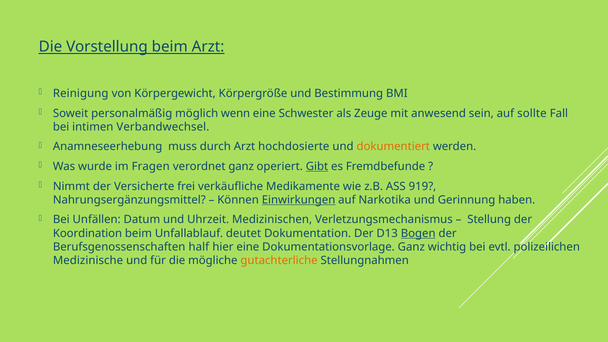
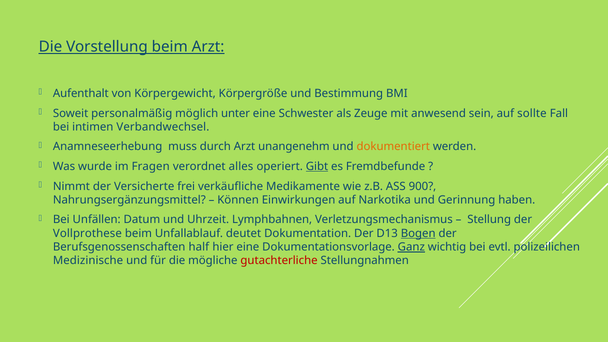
Reinigung: Reinigung -> Aufenthalt
wenn: wenn -> unter
hochdosierte: hochdosierte -> unangenehm
verordnet ganz: ganz -> alles
919: 919 -> 900
Einwirkungen underline: present -> none
Medizinischen: Medizinischen -> Lymphbahnen
Koordination: Koordination -> Vollprothese
Ganz at (411, 247) underline: none -> present
gutachterliche colour: orange -> red
